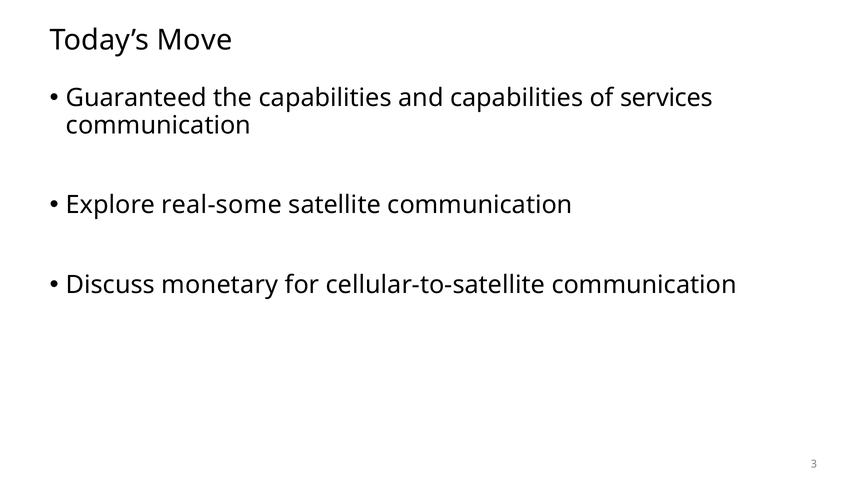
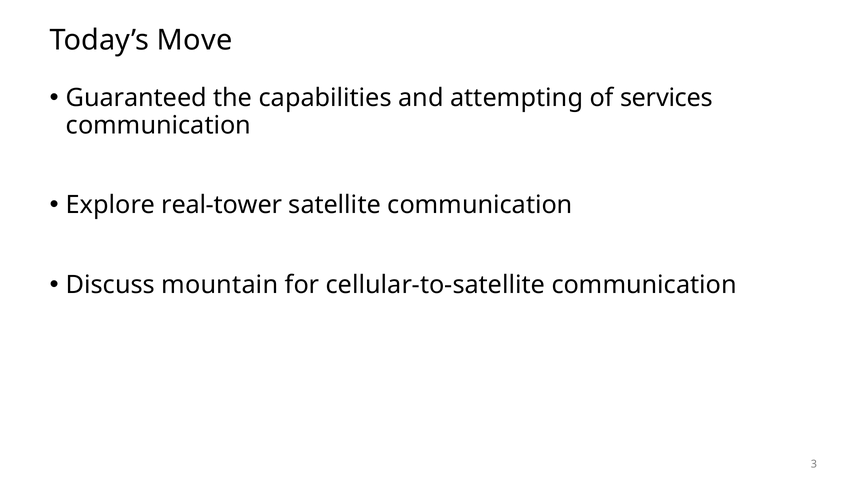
and capabilities: capabilities -> attempting
real-some: real-some -> real-tower
monetary: monetary -> mountain
